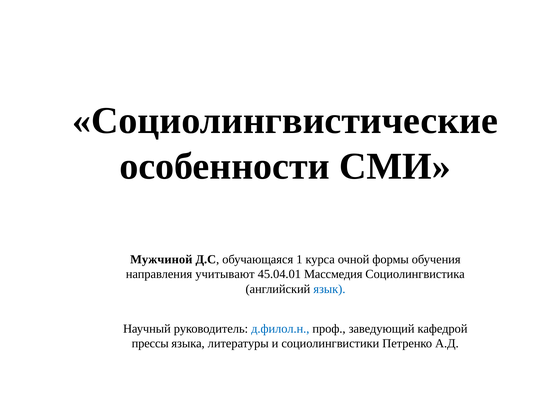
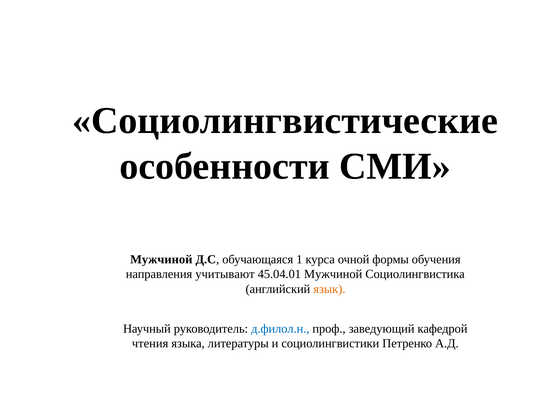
45.04.01 Массмедия: Массмедия -> Мужчиной
язык colour: blue -> orange
прессы: прессы -> чтения
